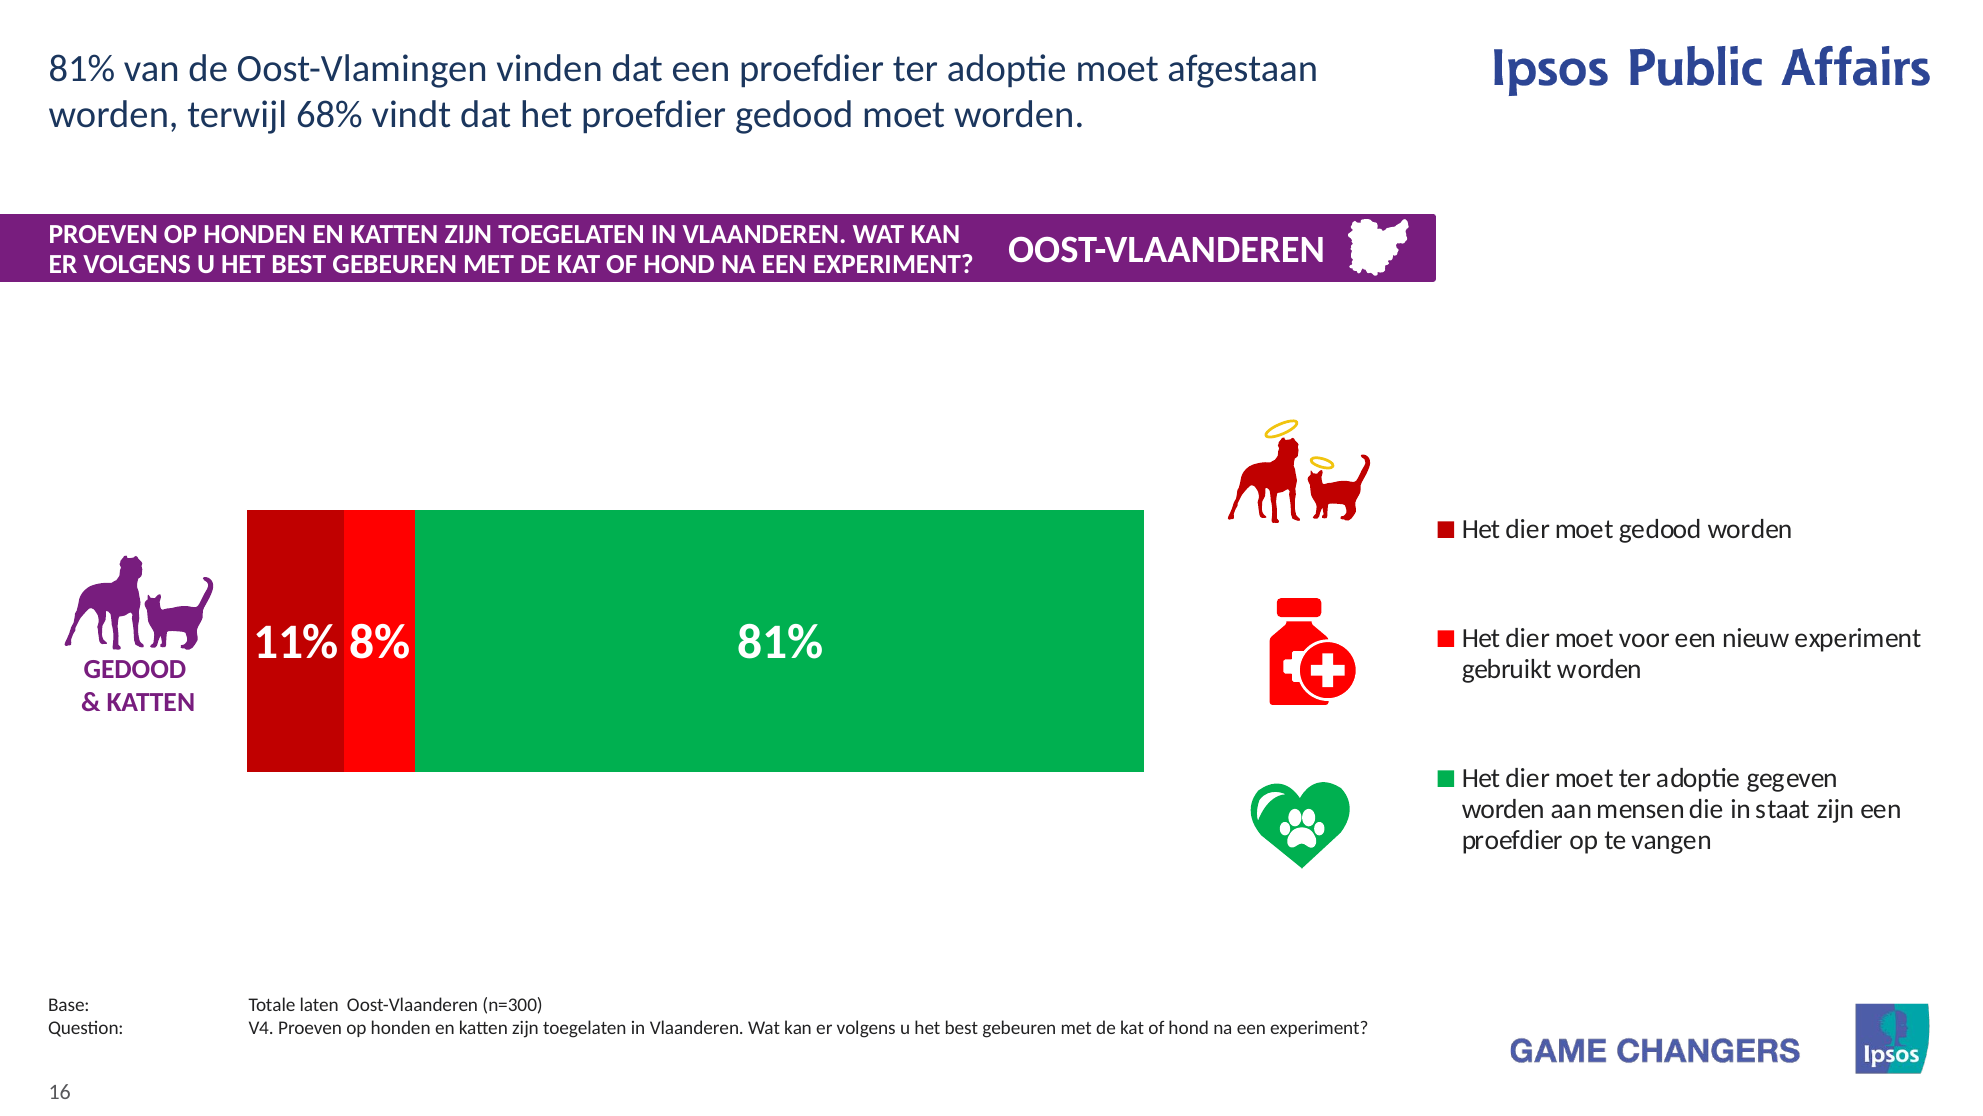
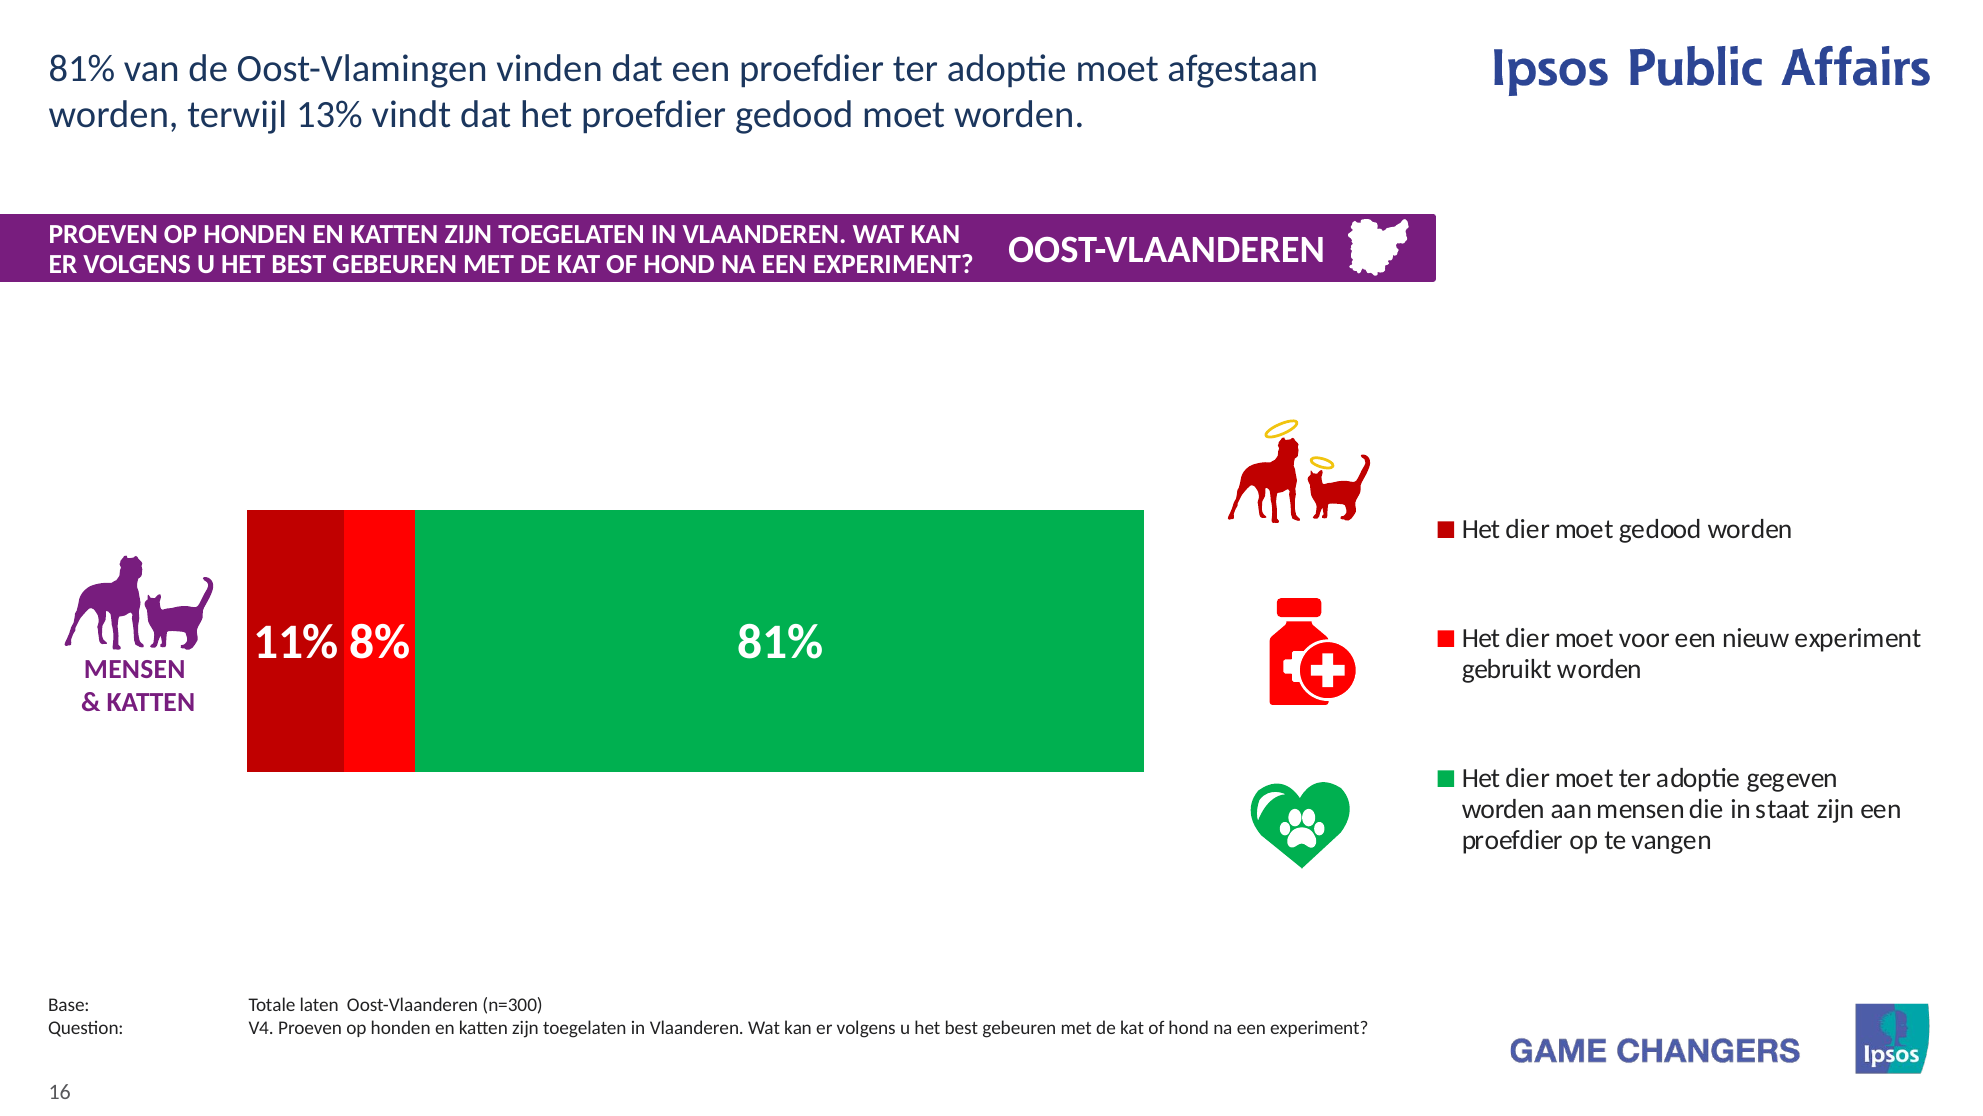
68%: 68% -> 13%
GEDOOD at (135, 669): GEDOOD -> MENSEN
